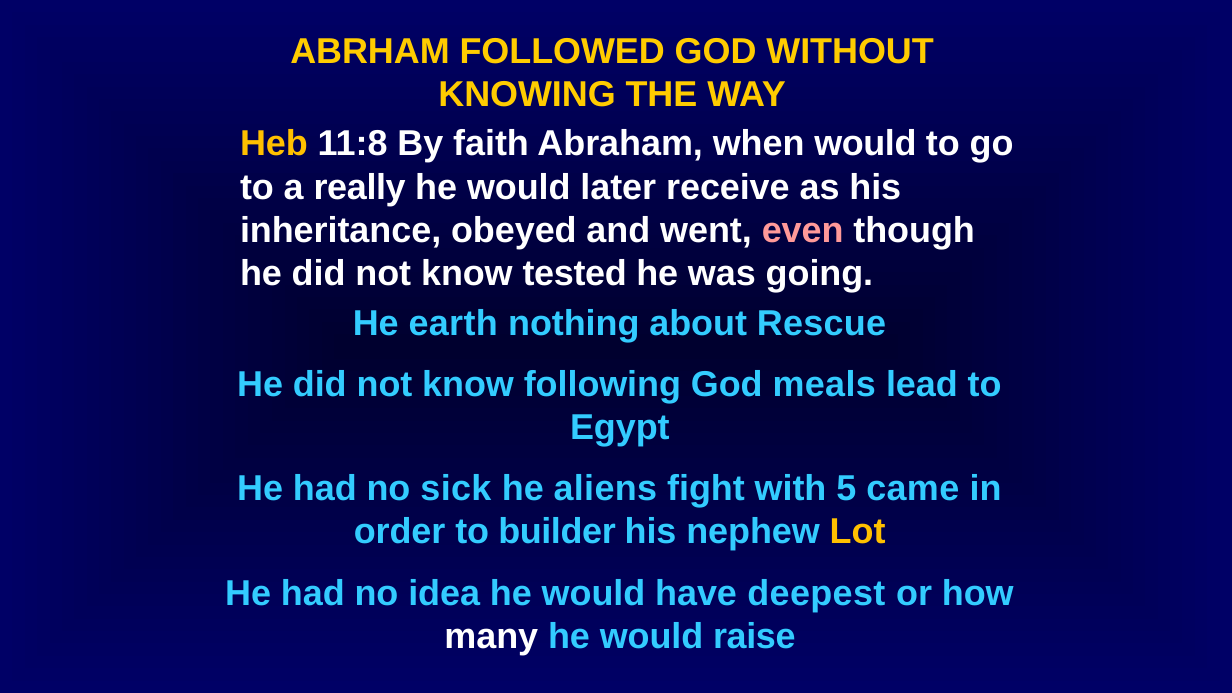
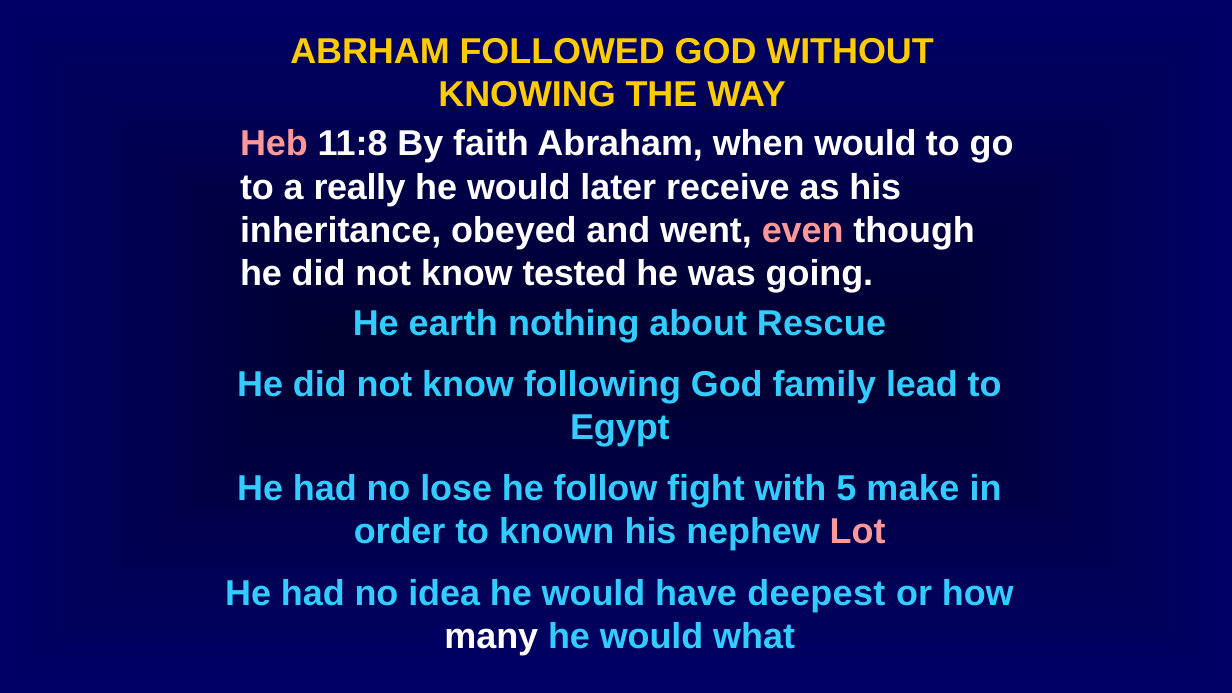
Heb colour: yellow -> pink
meals: meals -> family
sick: sick -> lose
aliens: aliens -> follow
came: came -> make
builder: builder -> known
Lot colour: yellow -> pink
raise: raise -> what
